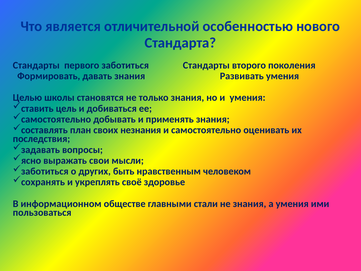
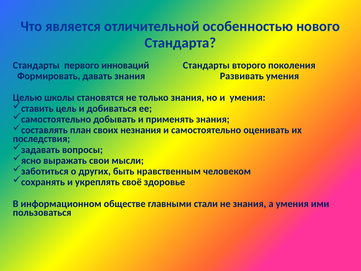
первого заботиться: заботиться -> инноваций
